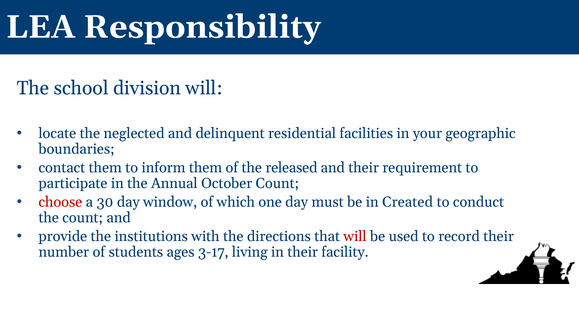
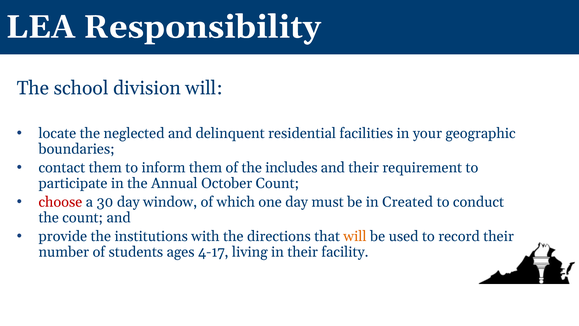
released: released -> includes
will at (355, 236) colour: red -> orange
3-17: 3-17 -> 4-17
